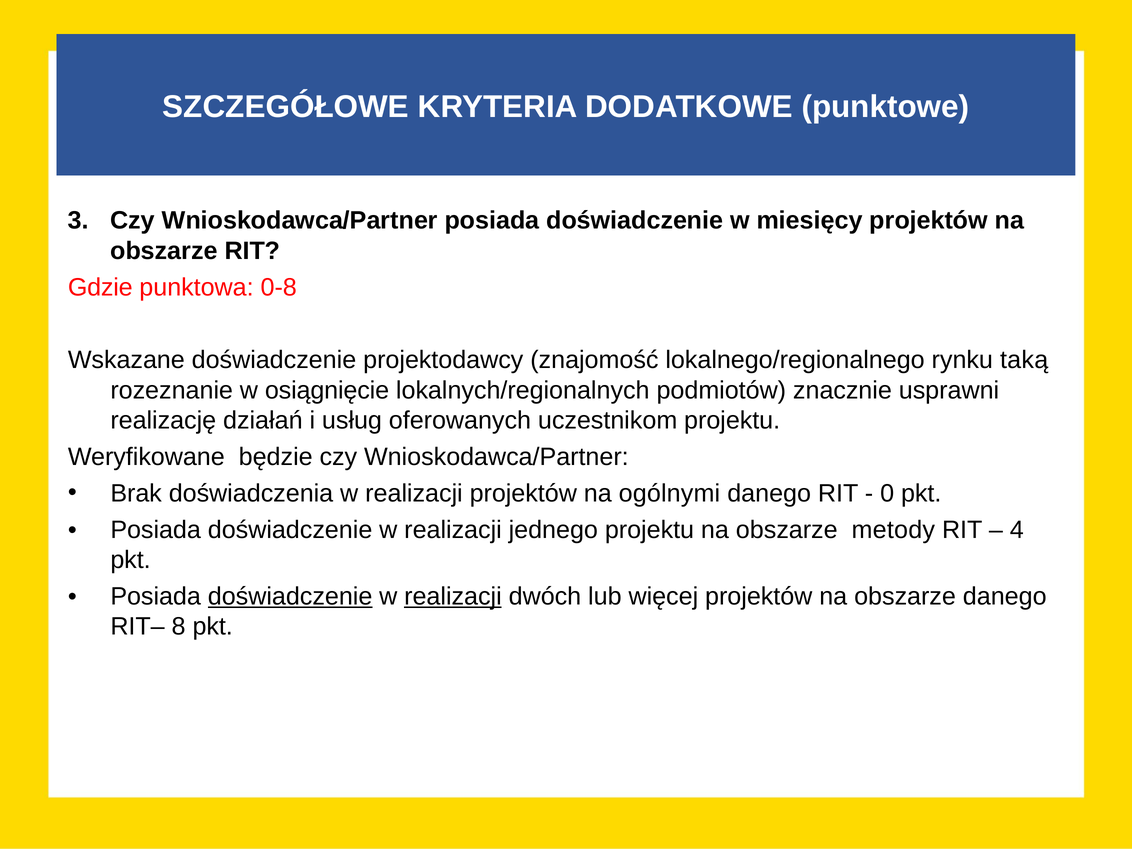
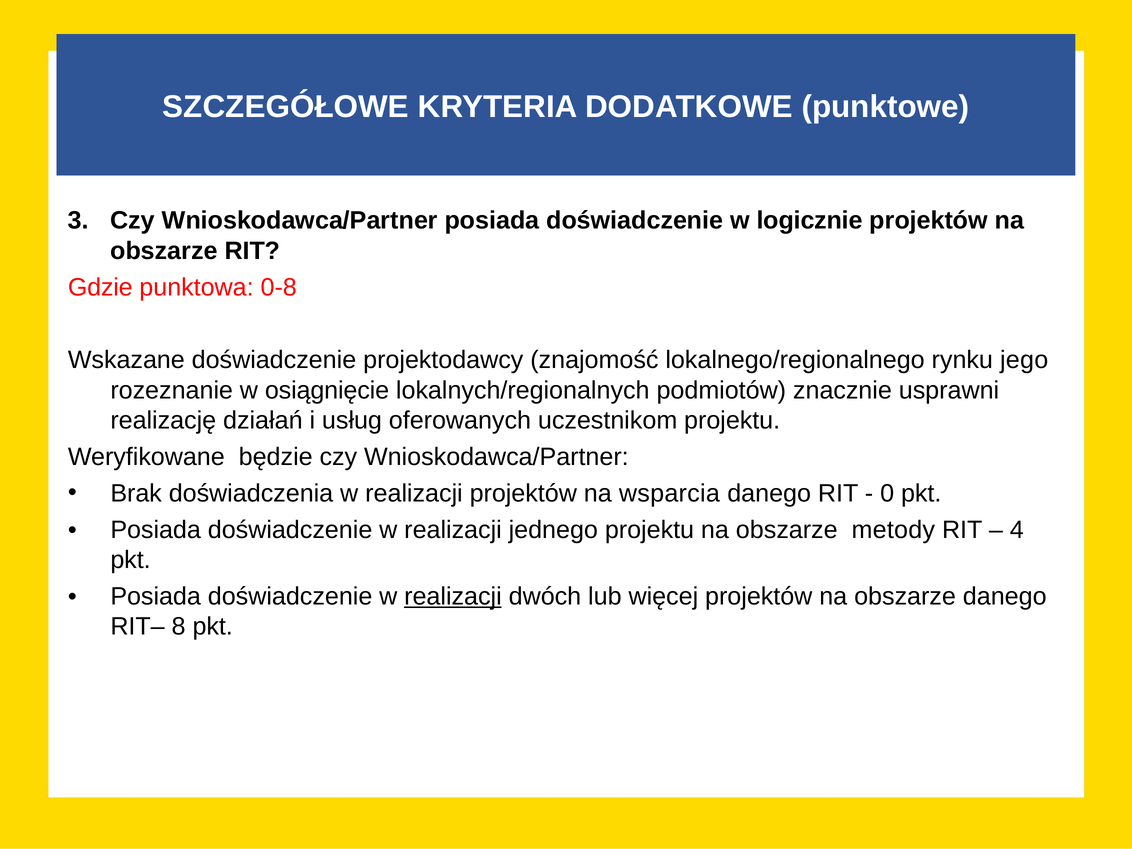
miesięcy: miesięcy -> logicznie
taką: taką -> jego
ogólnymi: ogólnymi -> wsparcia
doświadczenie at (290, 596) underline: present -> none
